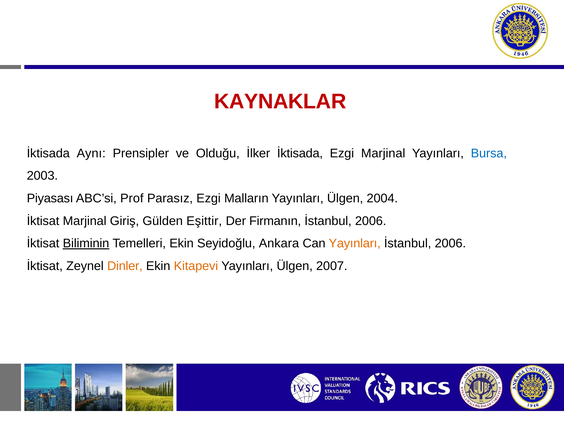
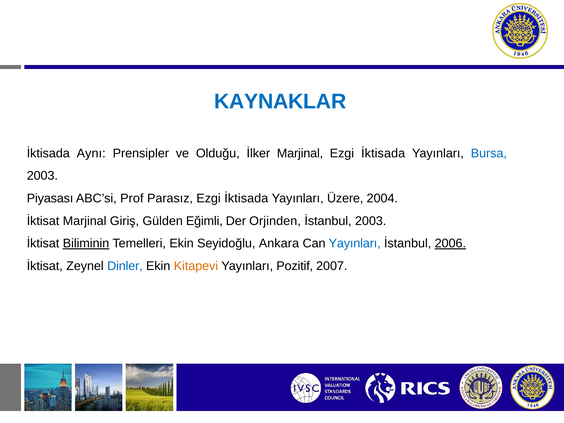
KAYNAKLAR colour: red -> blue
İlker İktisada: İktisada -> Marjinal
Marjinal at (383, 153): Marjinal -> İktisada
Parasız Ezgi Malların: Malların -> İktisada
Ülgen at (345, 198): Ülgen -> Üzere
Eşittir: Eşittir -> Eğimli
Firmanın: Firmanın -> Orjinden
2006 at (371, 221): 2006 -> 2003
Yayınları at (355, 243) colour: orange -> blue
2006 at (450, 243) underline: none -> present
Dinler colour: orange -> blue
Ülgen at (295, 266): Ülgen -> Pozitif
